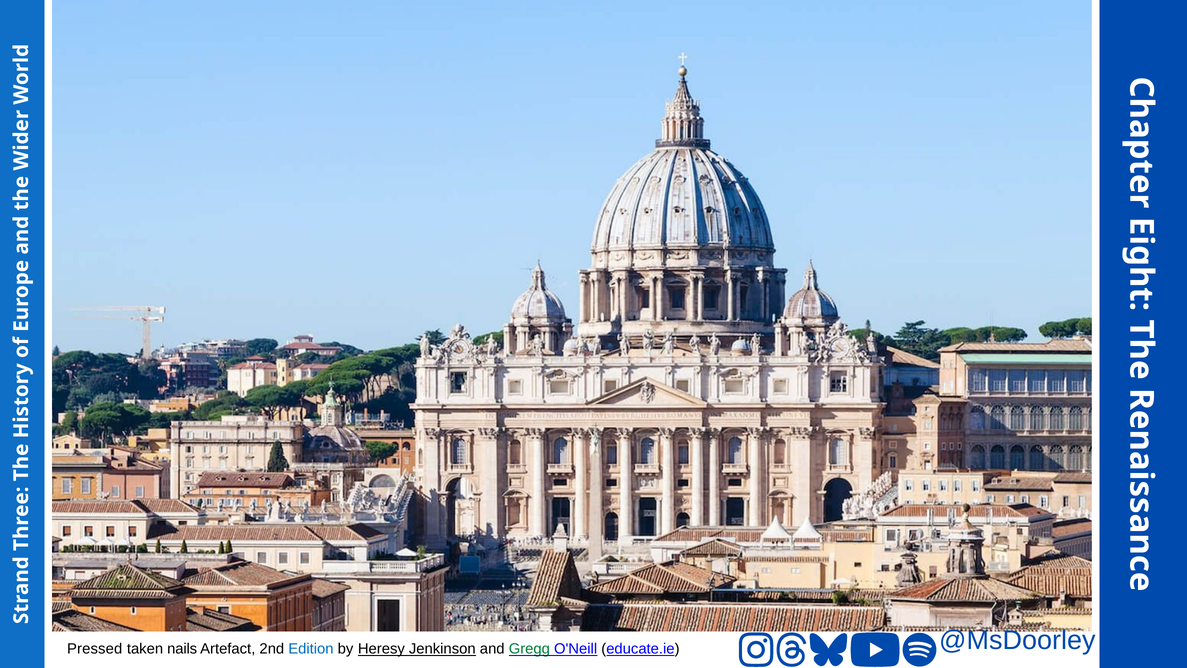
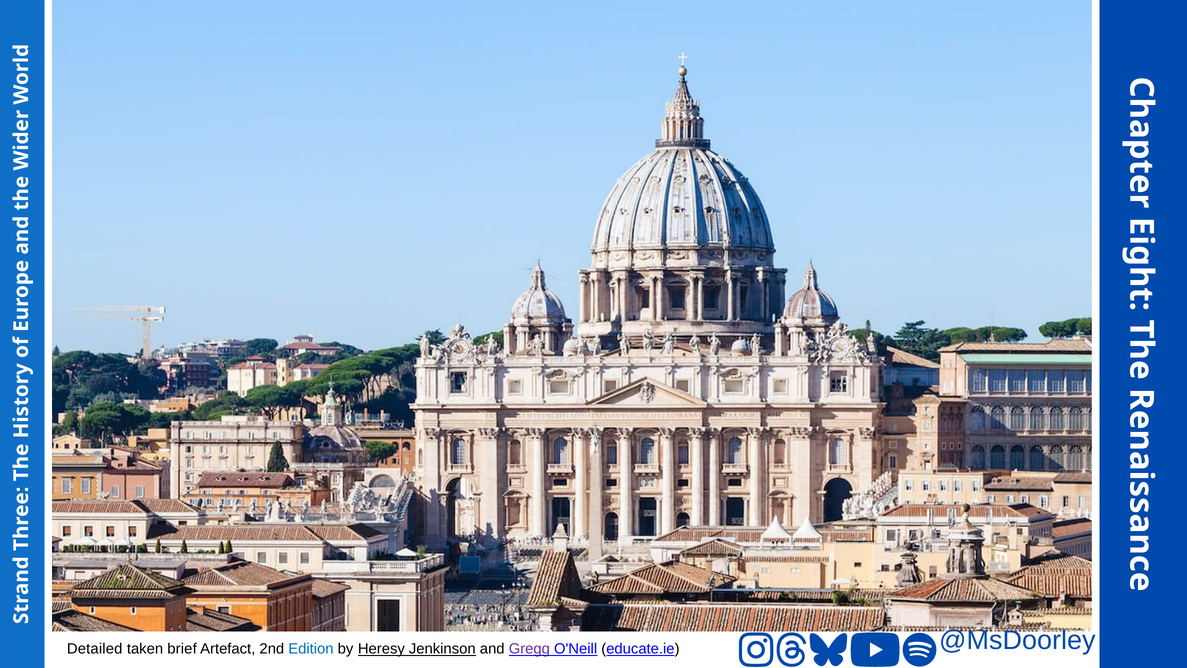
Pressed: Pressed -> Detailed
nails: nails -> brief
Gregg colour: green -> purple
